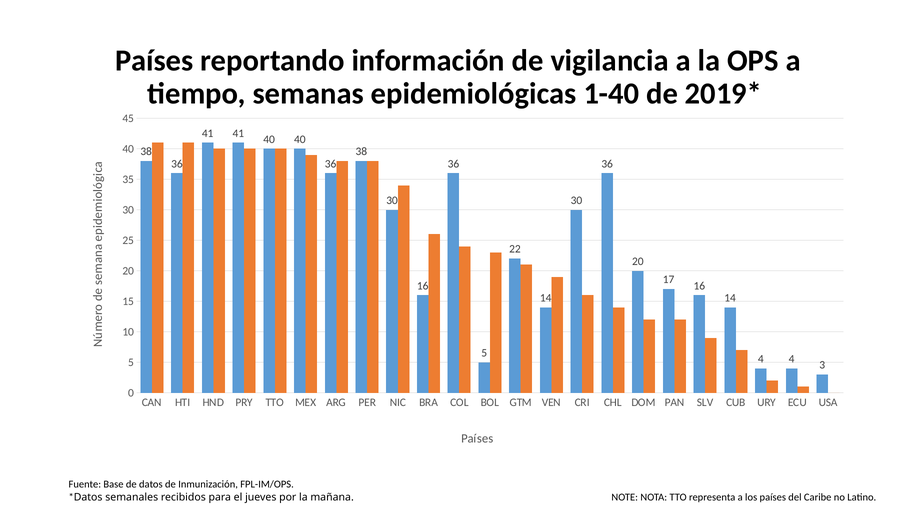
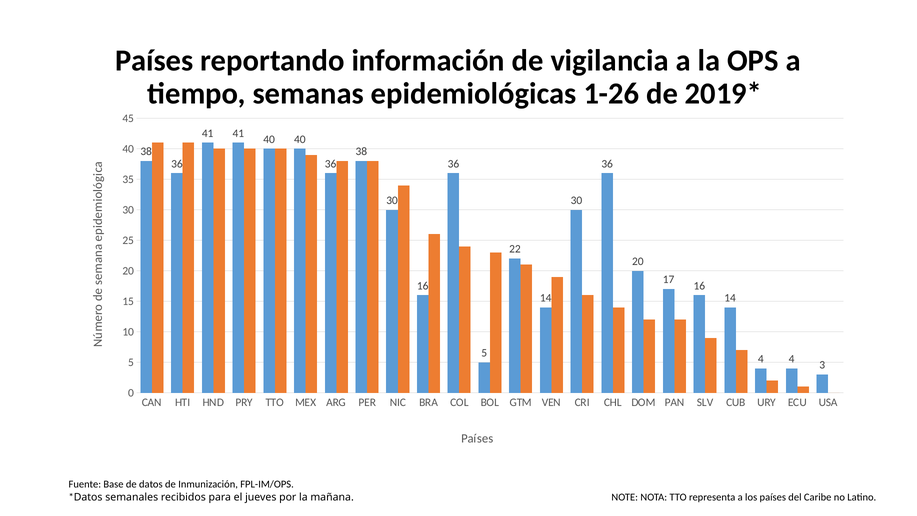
1-40: 1-40 -> 1-26
